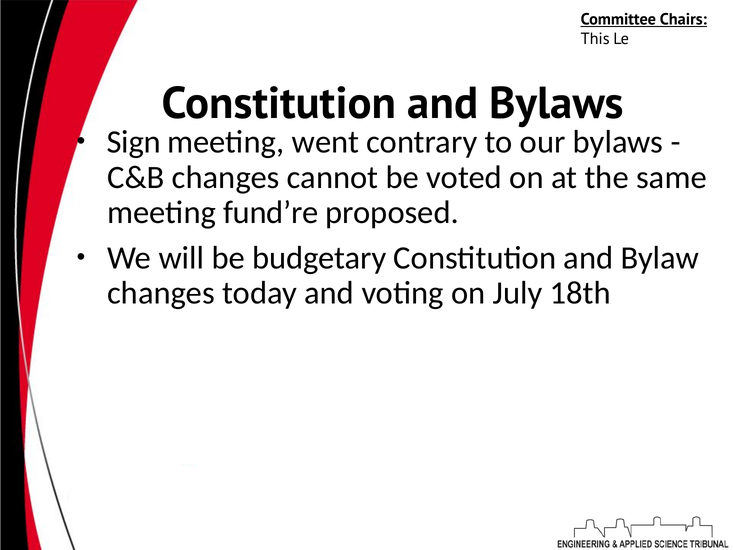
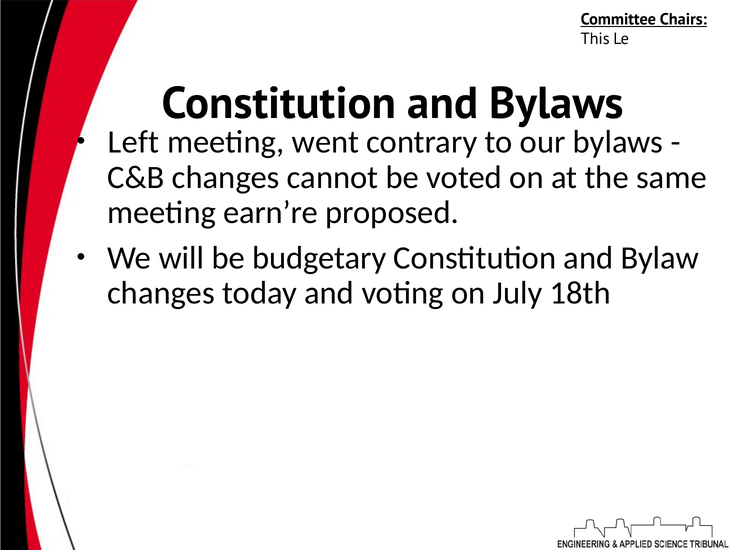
Sign: Sign -> Left
fund’re: fund’re -> earn’re
